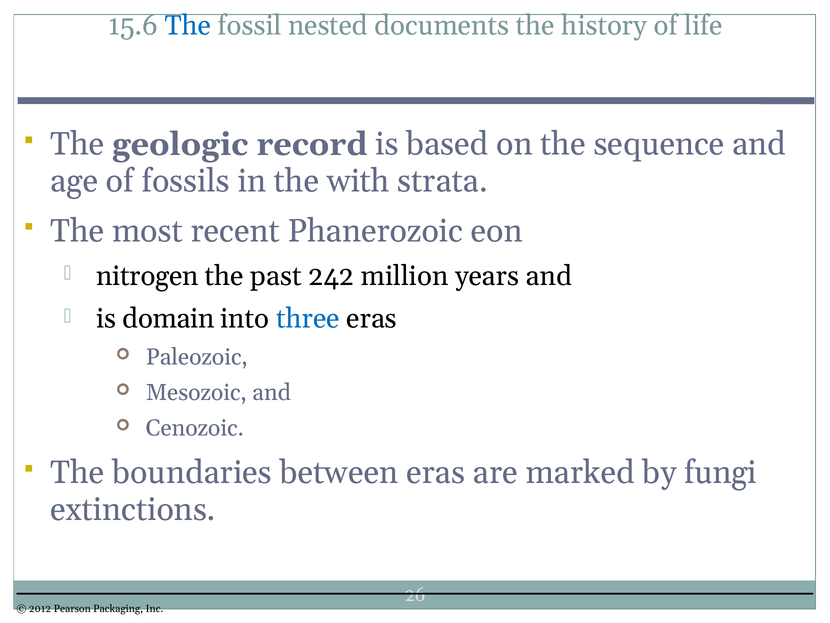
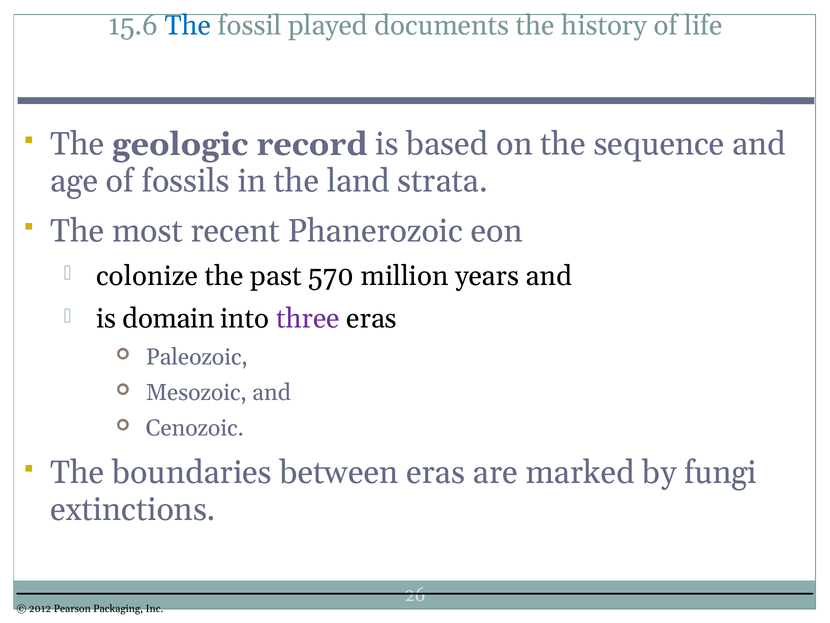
nested: nested -> played
with: with -> land
nitrogen: nitrogen -> colonize
242: 242 -> 570
three colour: blue -> purple
